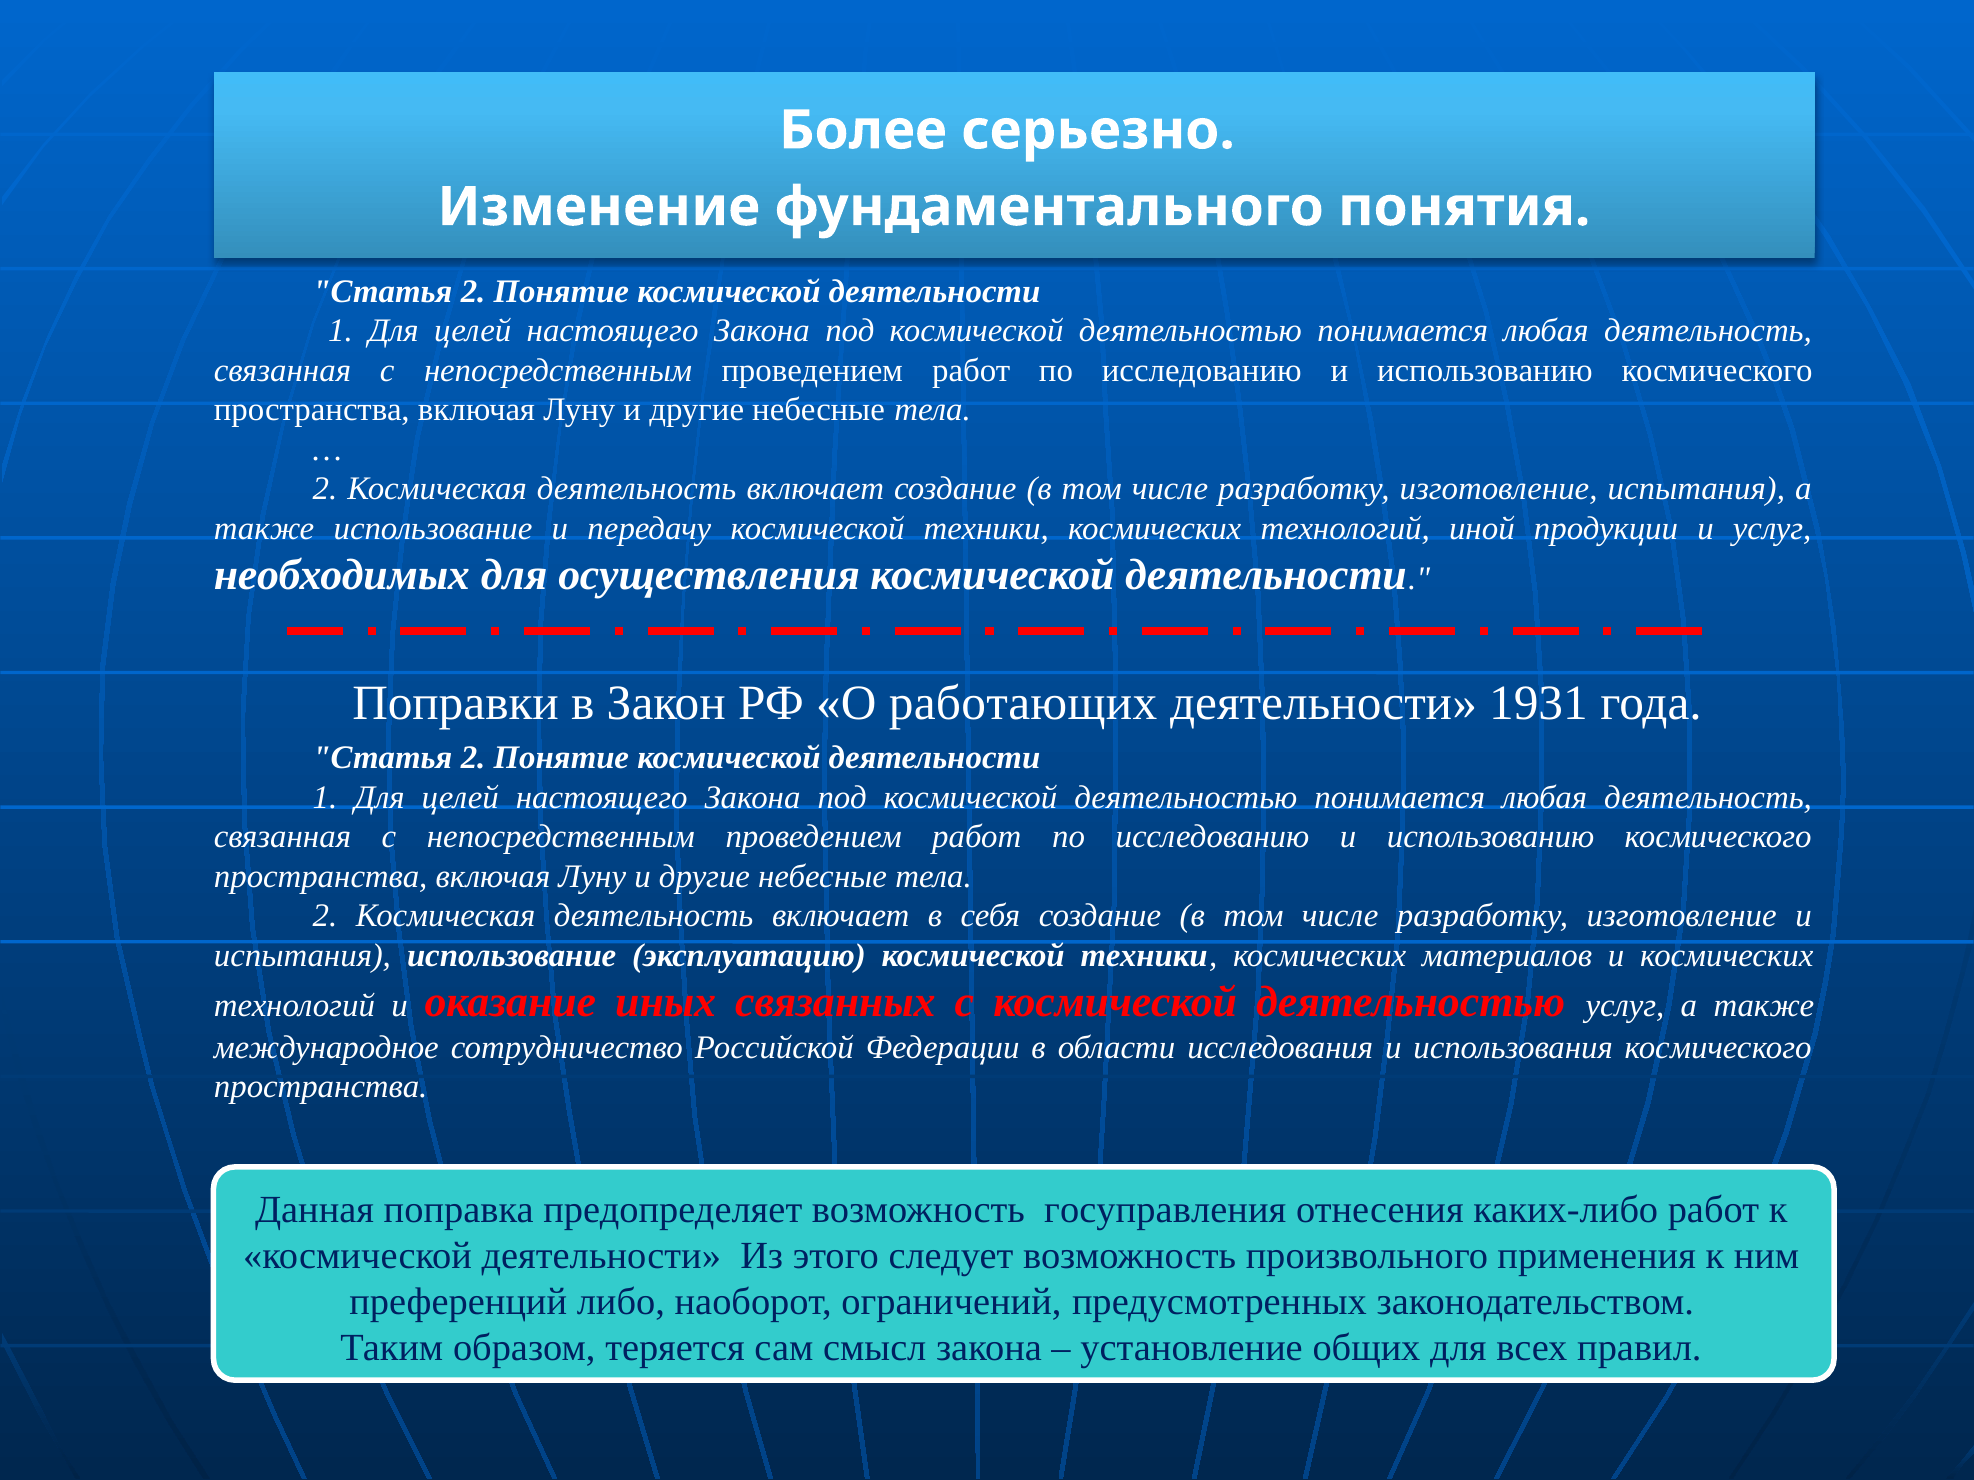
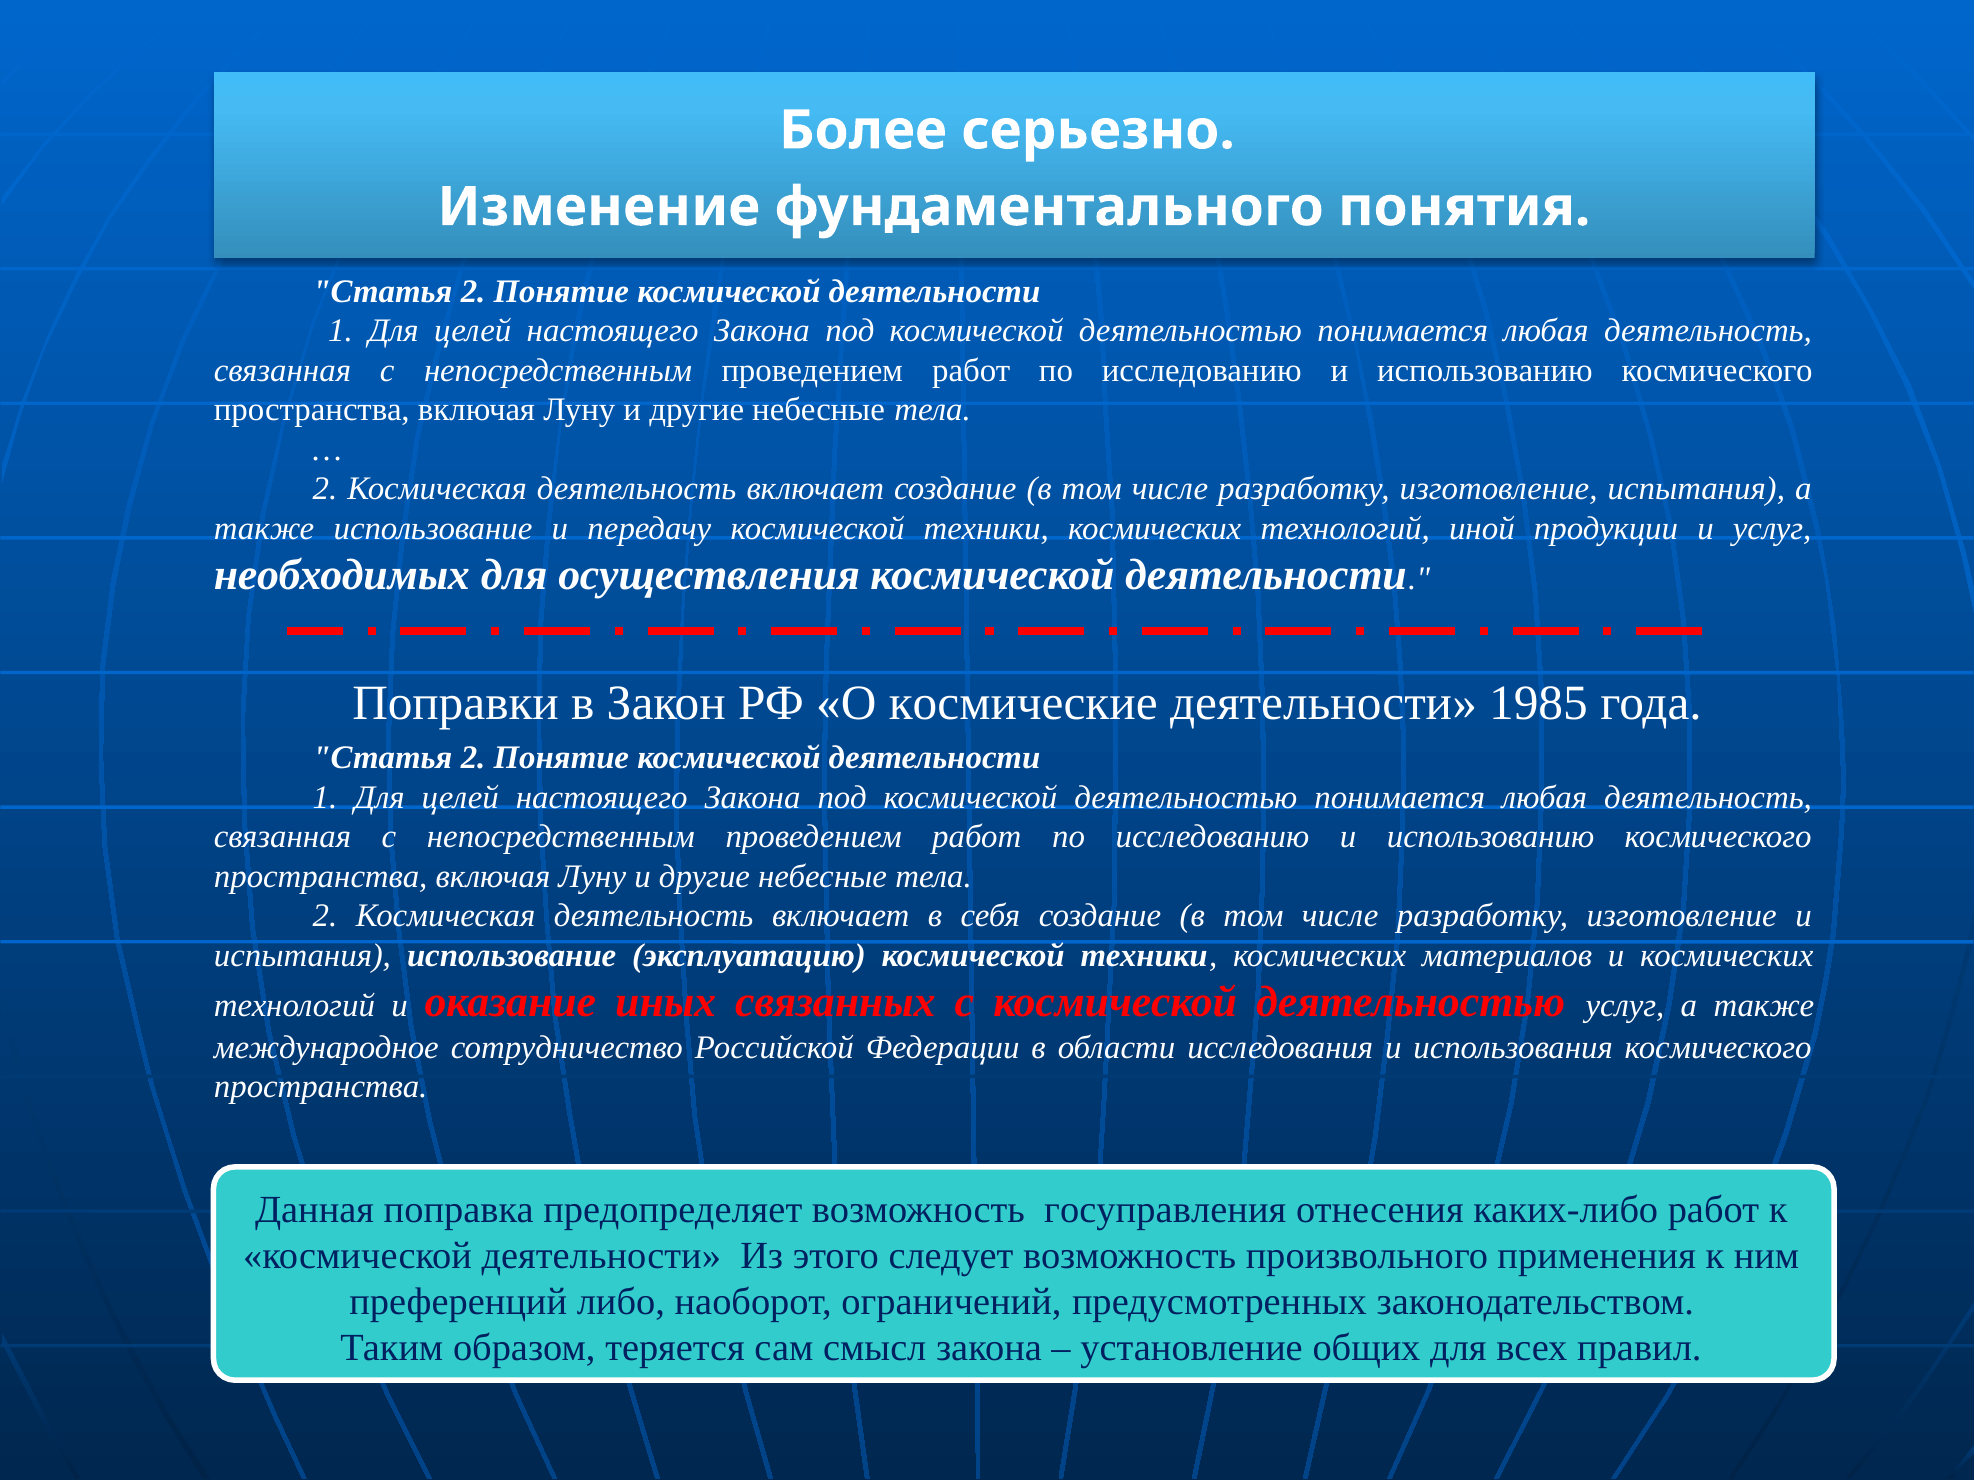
работающих: работающих -> космические
1931: 1931 -> 1985
